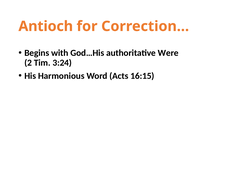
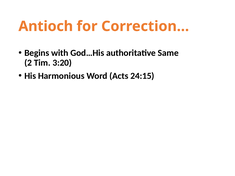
Were: Were -> Same
3:24: 3:24 -> 3:20
16:15: 16:15 -> 24:15
